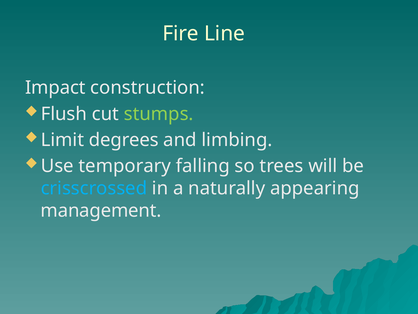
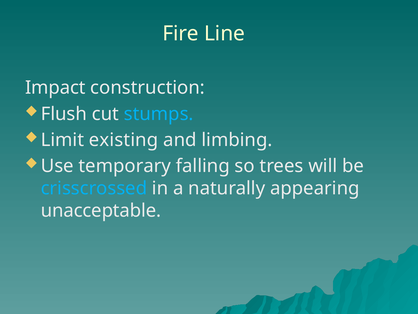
stumps colour: light green -> light blue
degrees: degrees -> existing
management: management -> unacceptable
